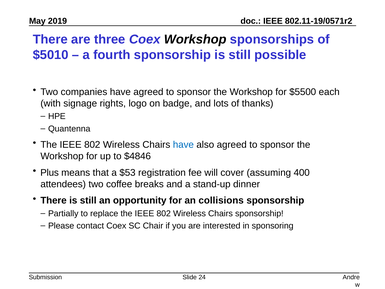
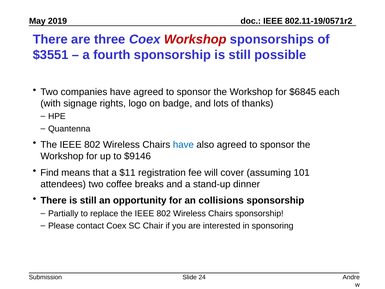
Workshop at (195, 39) colour: black -> red
$5010: $5010 -> $3551
$5500: $5500 -> $6845
$4846: $4846 -> $9146
Plus: Plus -> Find
$53: $53 -> $11
400: 400 -> 101
